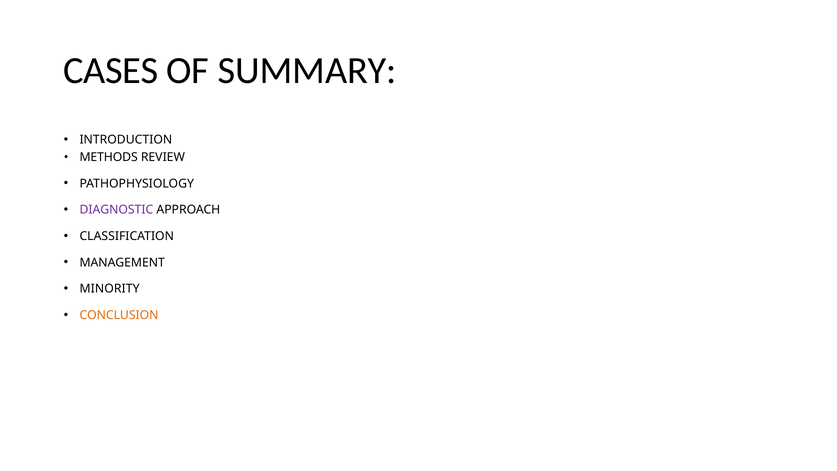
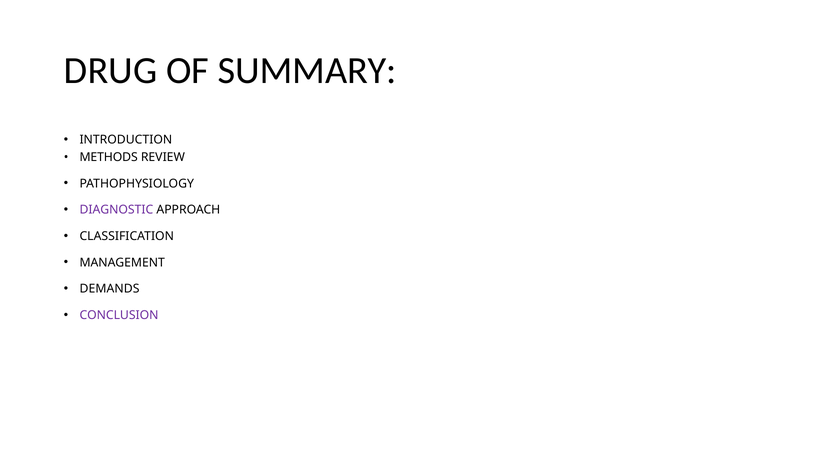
CASES: CASES -> DRUG
MINORITY: MINORITY -> DEMANDS
CONCLUSION colour: orange -> purple
